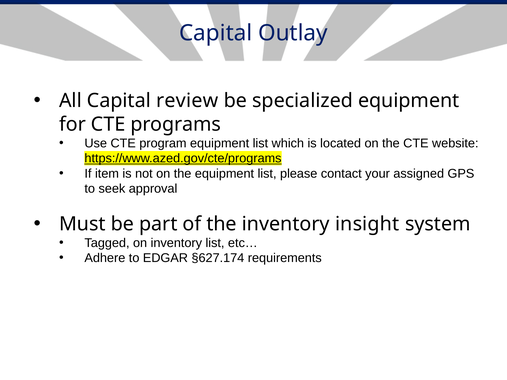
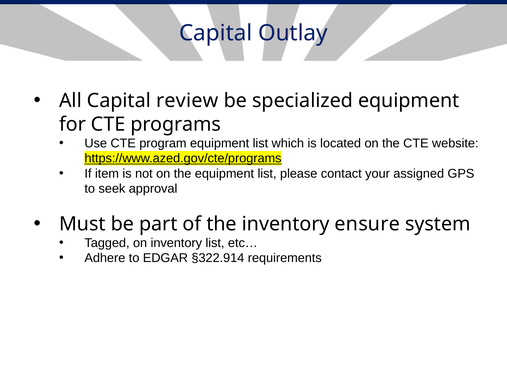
insight: insight -> ensure
§627.174: §627.174 -> §322.914
